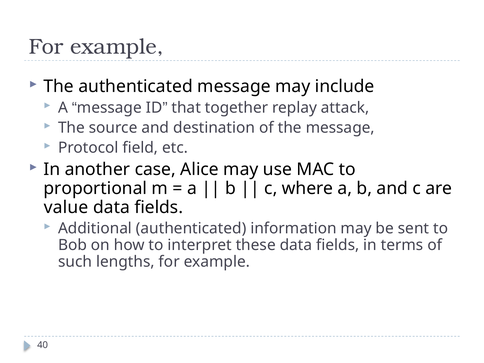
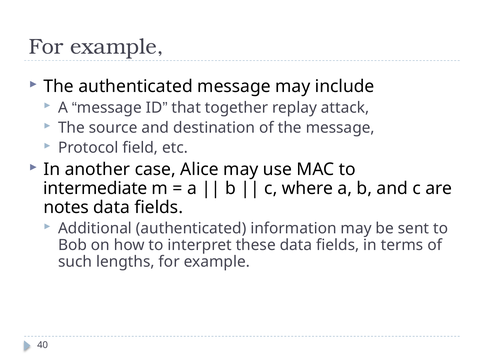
proportional: proportional -> intermediate
value: value -> notes
